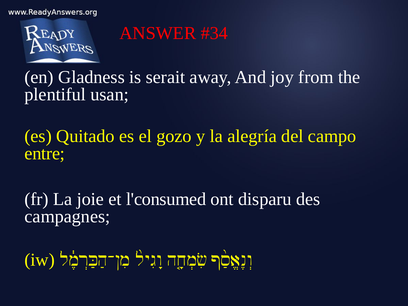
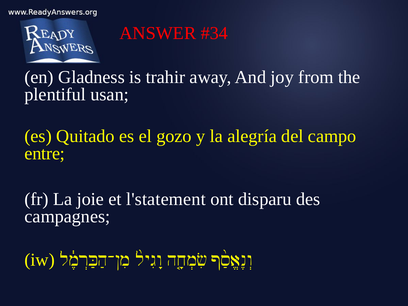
serait: serait -> trahir
l'consumed: l'consumed -> l'statement
